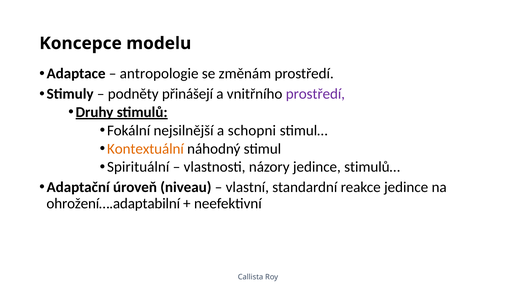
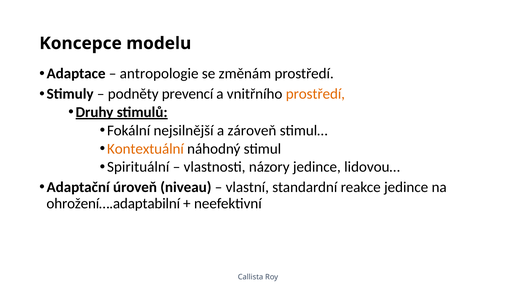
přinášejí: přinášejí -> prevencí
prostředí at (315, 94) colour: purple -> orange
schopni: schopni -> zároveň
stimulů…: stimulů… -> lidovou…
